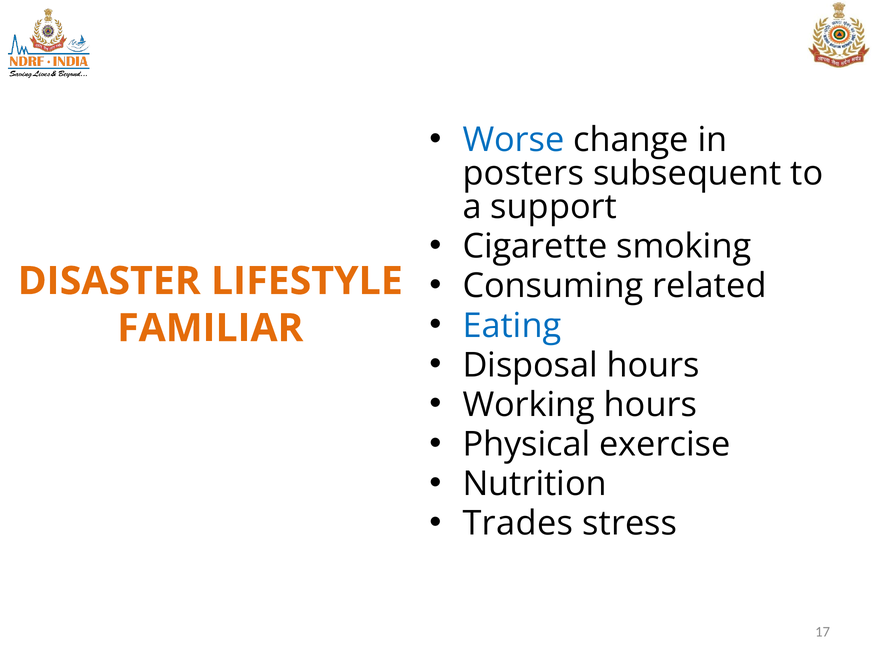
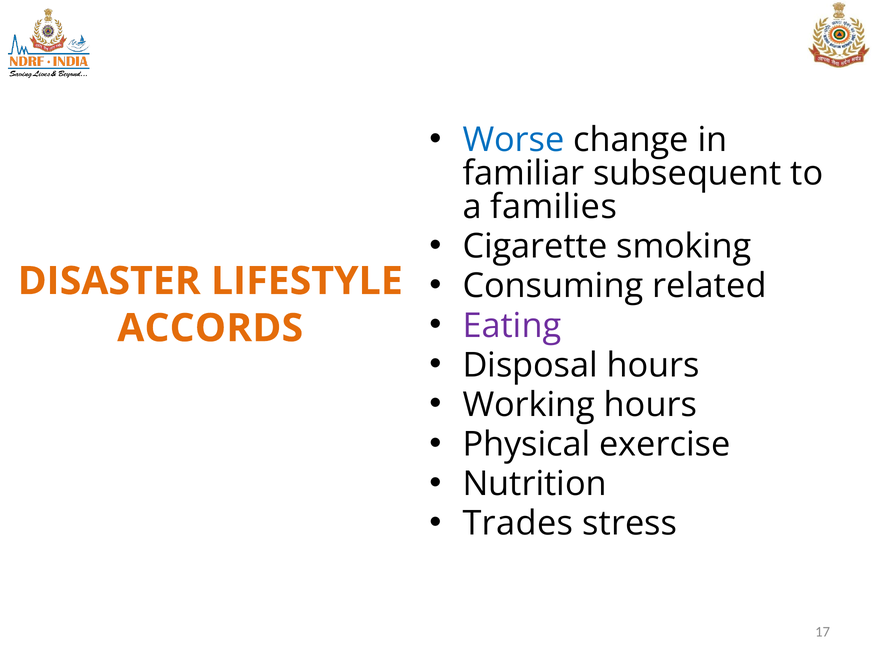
posters: posters -> familiar
support: support -> families
Eating colour: blue -> purple
FAMILIAR: FAMILIAR -> ACCORDS
